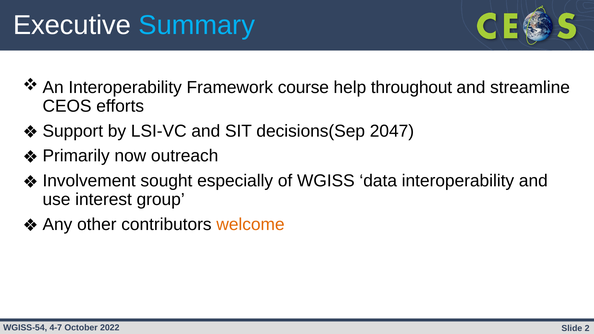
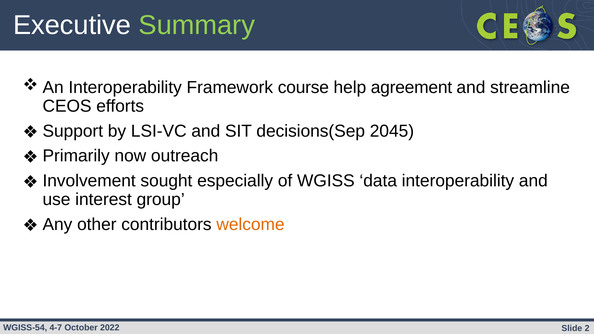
Summary colour: light blue -> light green
throughout: throughout -> agreement
2047: 2047 -> 2045
